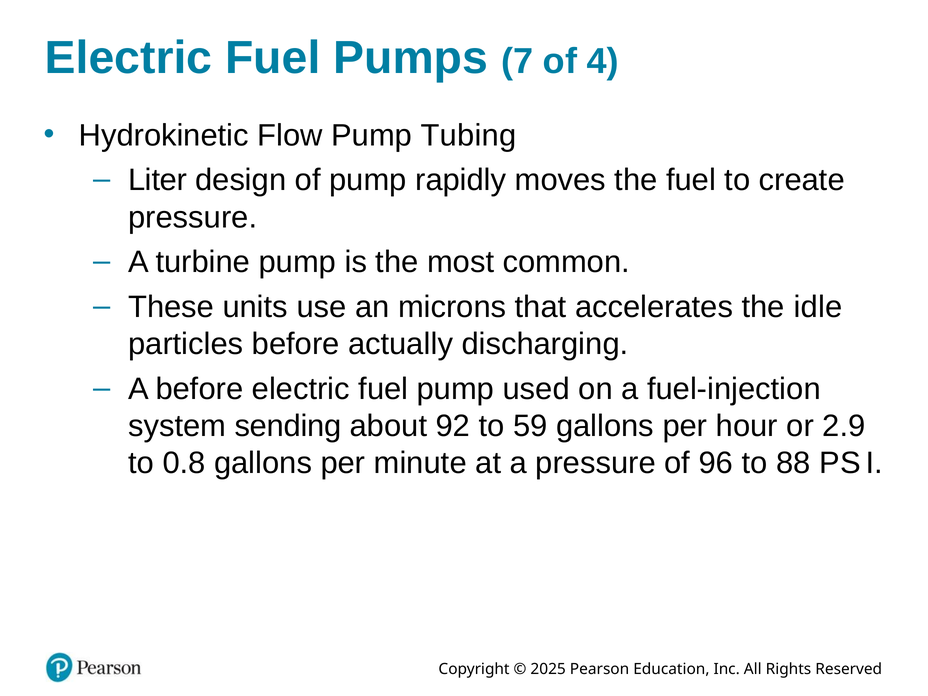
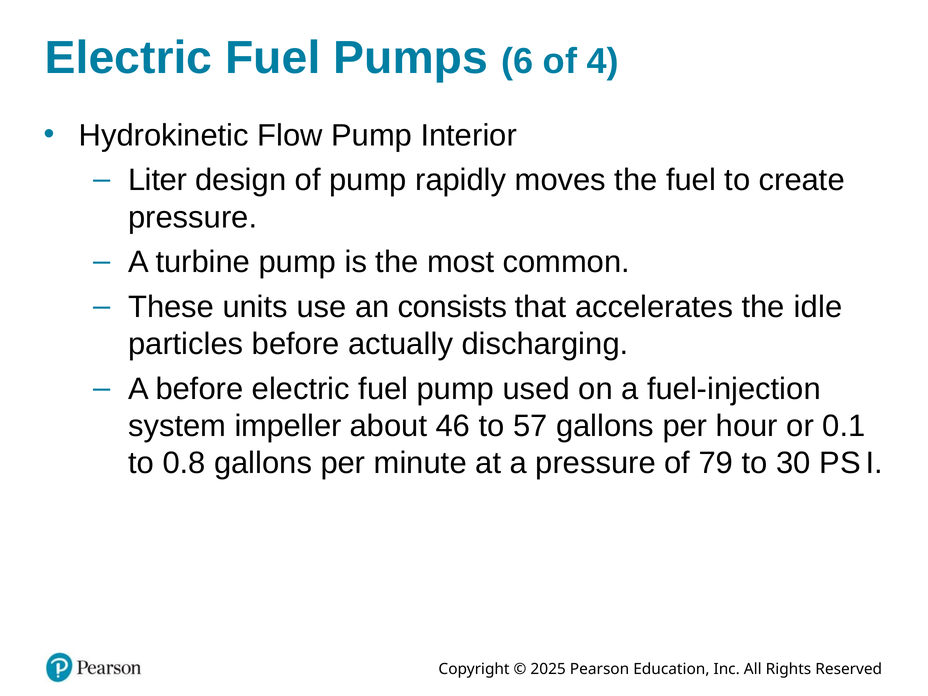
7: 7 -> 6
Tubing: Tubing -> Interior
microns: microns -> consists
sending: sending -> impeller
92: 92 -> 46
59: 59 -> 57
2.9: 2.9 -> 0.1
96: 96 -> 79
88: 88 -> 30
